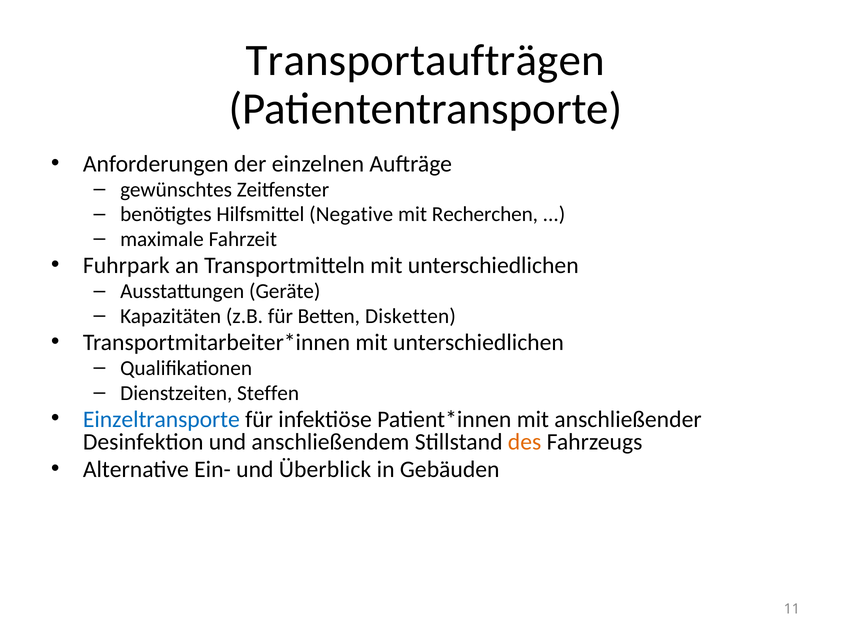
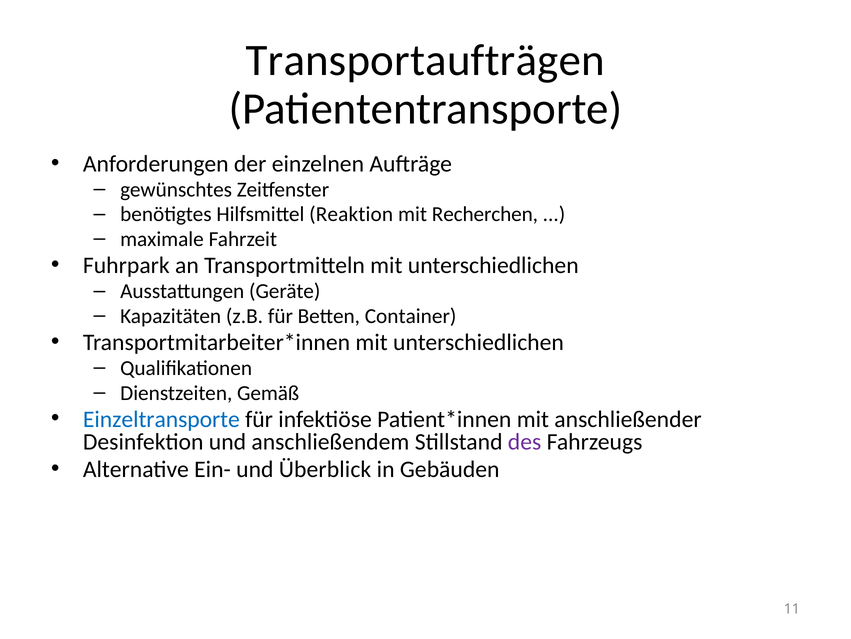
Negative: Negative -> Reaktion
Disketten: Disketten -> Container
Steffen: Steffen -> Gemäß
des colour: orange -> purple
